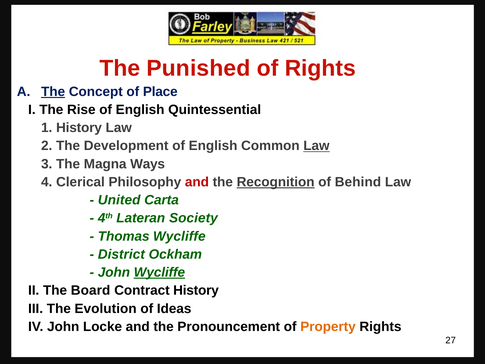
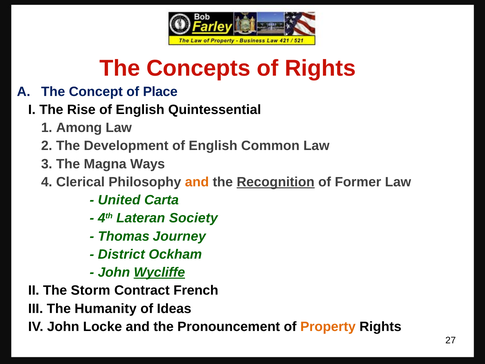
Punished: Punished -> Concepts
The at (53, 92) underline: present -> none
1 History: History -> Among
Law at (316, 146) underline: present -> none
and at (197, 182) colour: red -> orange
Behind: Behind -> Former
Thomas Wycliffe: Wycliffe -> Journey
Board: Board -> Storm
Contract History: History -> French
Evolution: Evolution -> Humanity
